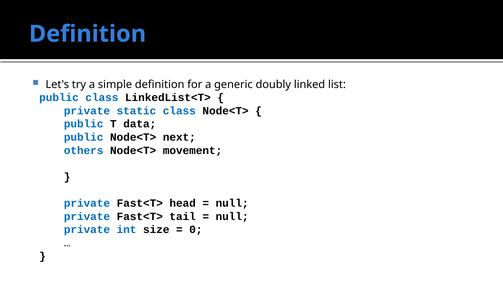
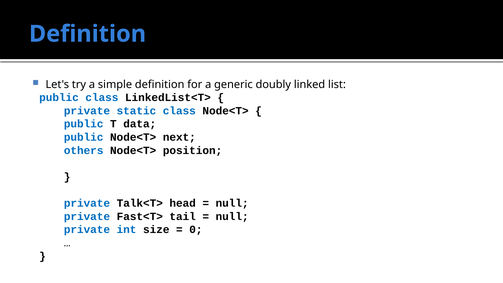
movement: movement -> position
Fast<T> at (140, 203): Fast<T> -> Talk<T>
